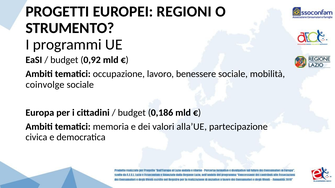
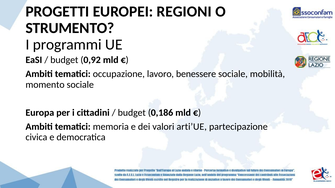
coinvolge: coinvolge -> momento
alla’UE: alla’UE -> arti’UE
